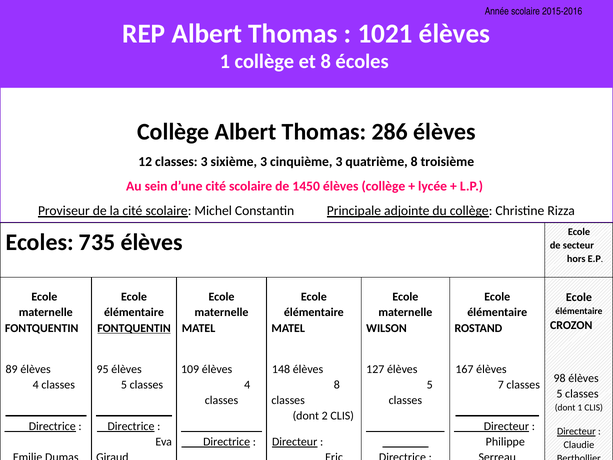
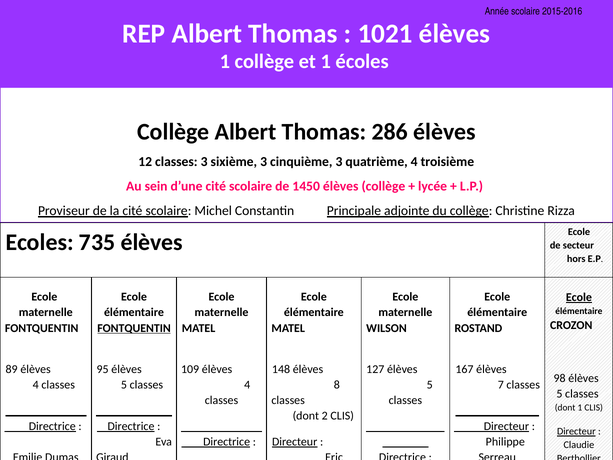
et 8: 8 -> 1
quatrième 8: 8 -> 4
Ecole at (579, 297) underline: none -> present
